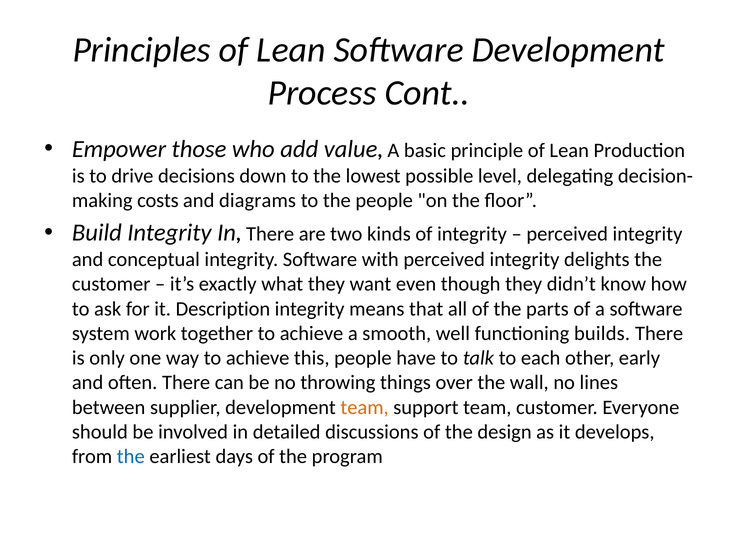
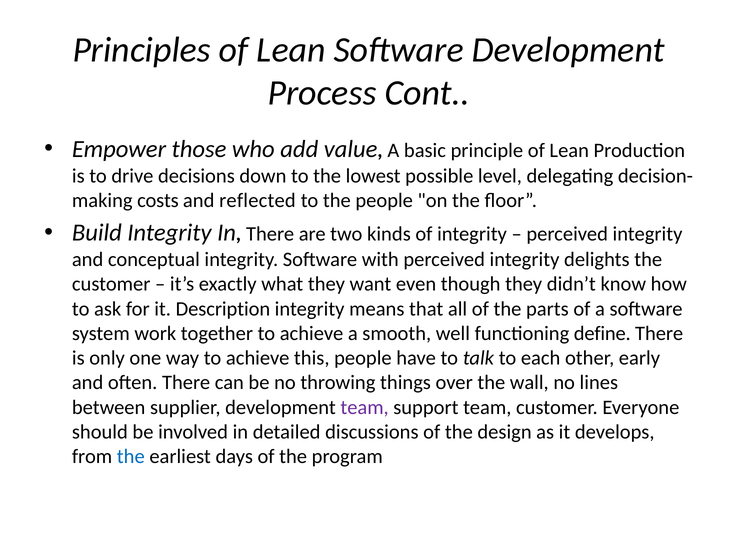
diagrams: diagrams -> reflected
builds: builds -> define
team at (365, 408) colour: orange -> purple
